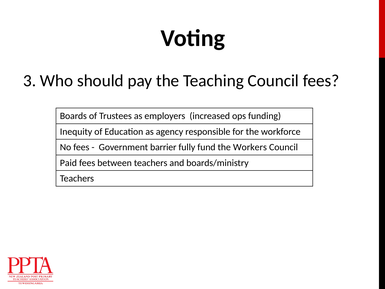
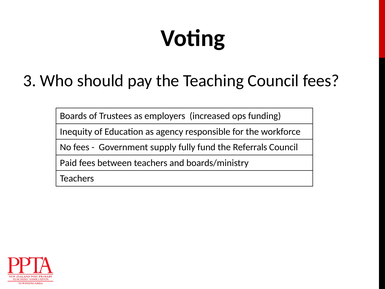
barrier: barrier -> supply
Workers: Workers -> Referrals
